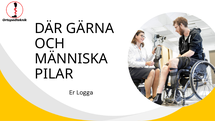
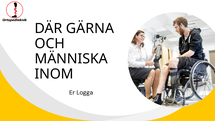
PILAR: PILAR -> INOM
